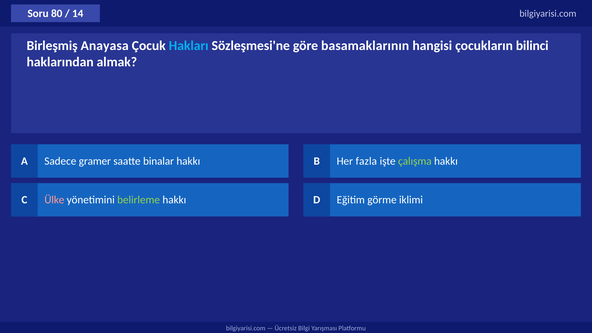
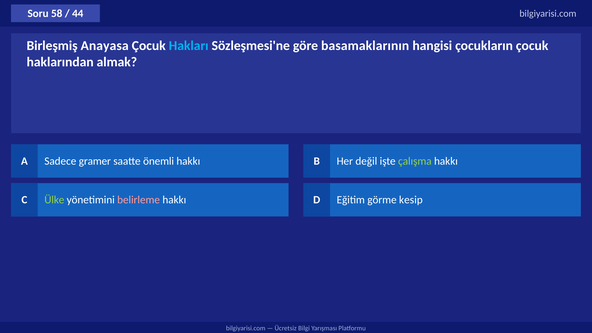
80: 80 -> 58
14: 14 -> 44
çocukların bilinci: bilinci -> çocuk
binalar: binalar -> önemli
fazla: fazla -> değil
Ülke colour: pink -> light green
belirleme colour: light green -> pink
iklimi: iklimi -> kesip
